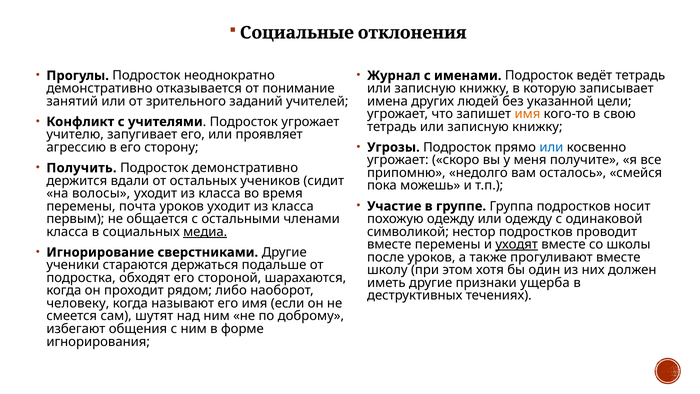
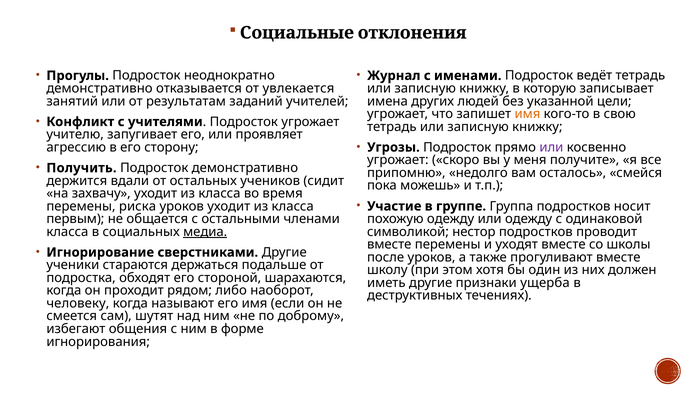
понимание: понимание -> увлекается
зрительного: зрительного -> результатам
или at (551, 147) colour: blue -> purple
волосы: волосы -> захвачу
почта: почта -> риска
уходят underline: present -> none
